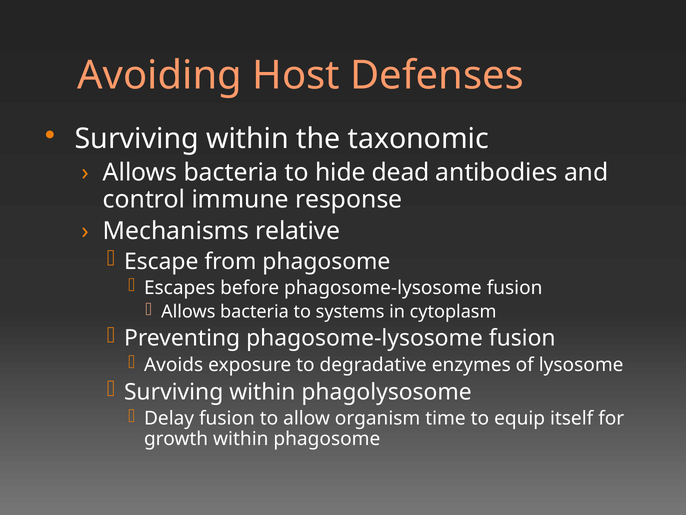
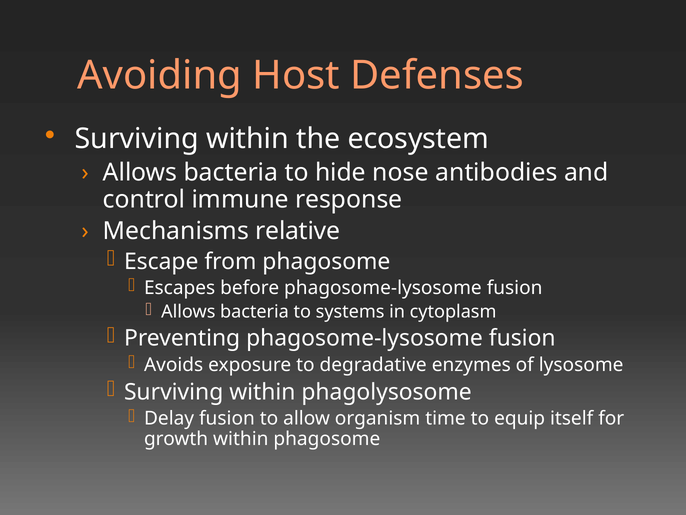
taxonomic: taxonomic -> ecosystem
dead: dead -> nose
